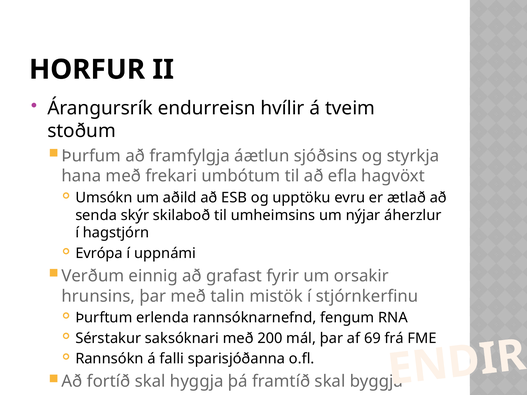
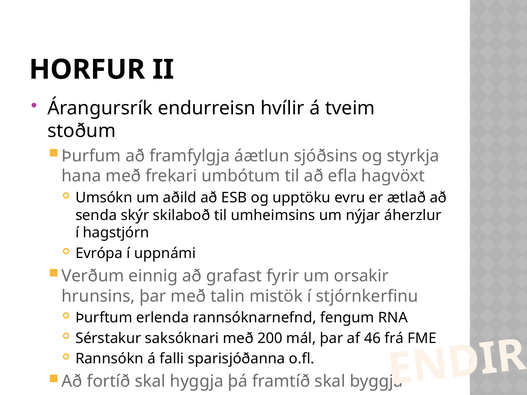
69: 69 -> 46
